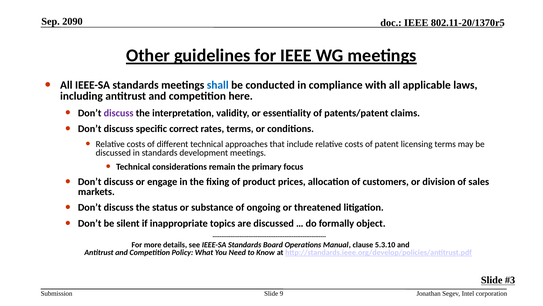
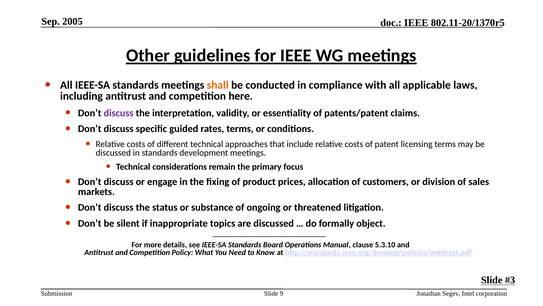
2090: 2090 -> 2005
shall colour: blue -> orange
correct: correct -> guided
